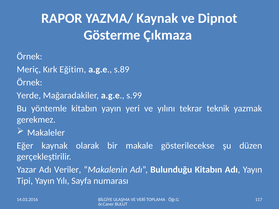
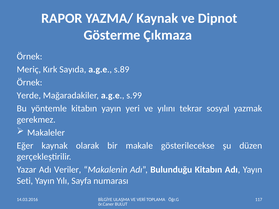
Eğitim: Eğitim -> Sayıda
teknik: teknik -> sosyal
Tipi: Tipi -> Seti
